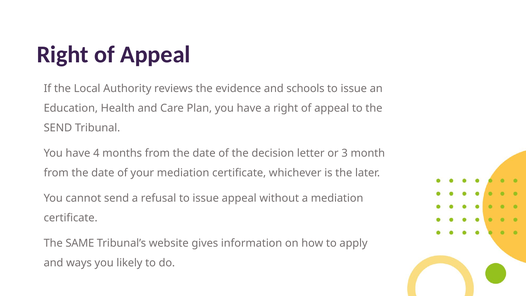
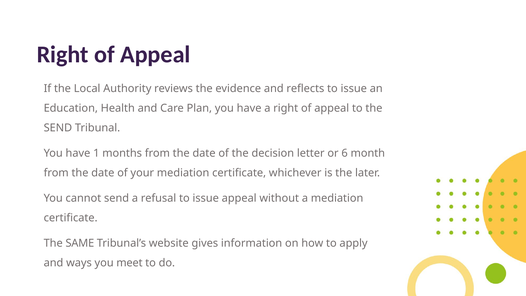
schools: schools -> reflects
4: 4 -> 1
3: 3 -> 6
likely: likely -> meet
